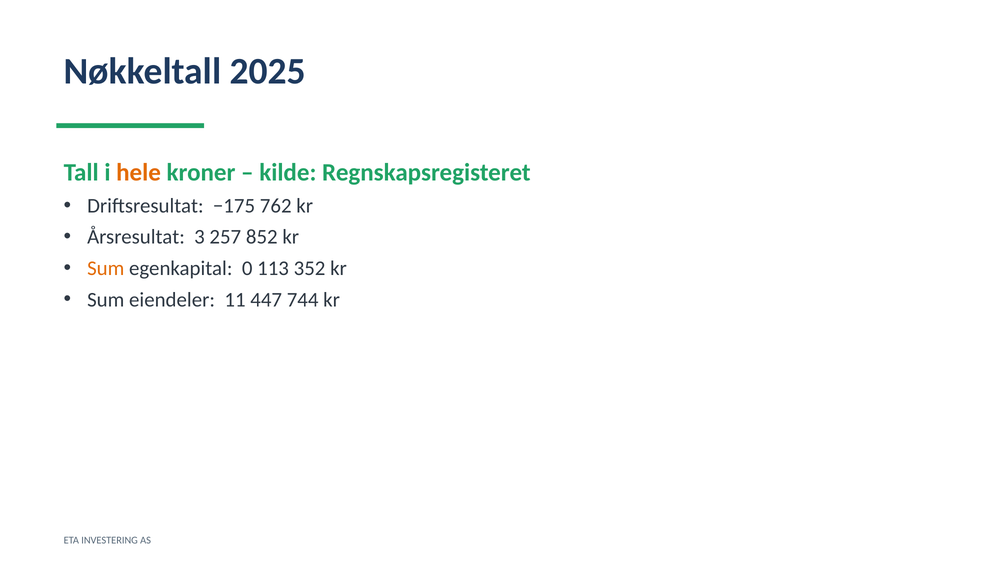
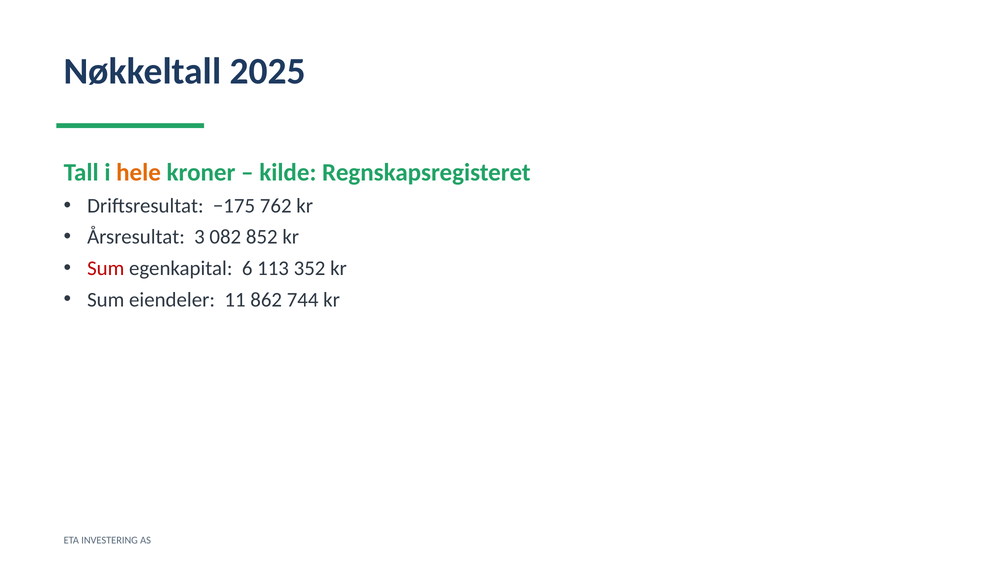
257: 257 -> 082
Sum at (106, 268) colour: orange -> red
0: 0 -> 6
447: 447 -> 862
